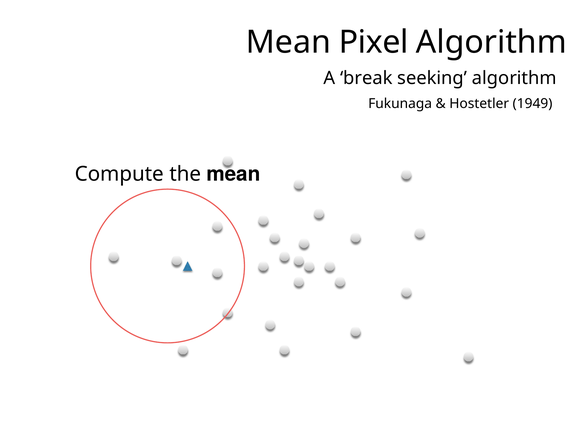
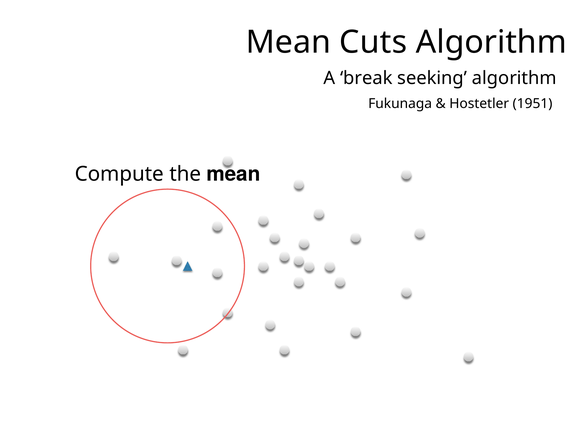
Pixel: Pixel -> Cuts
1949: 1949 -> 1951
